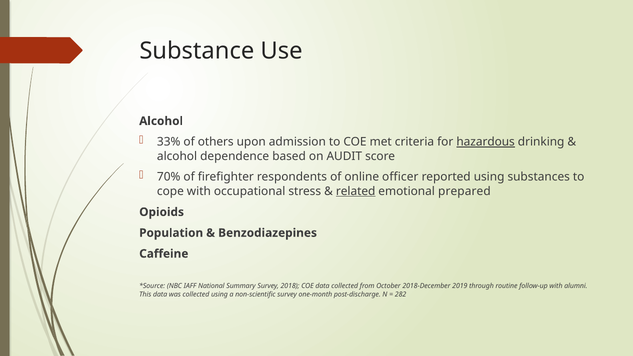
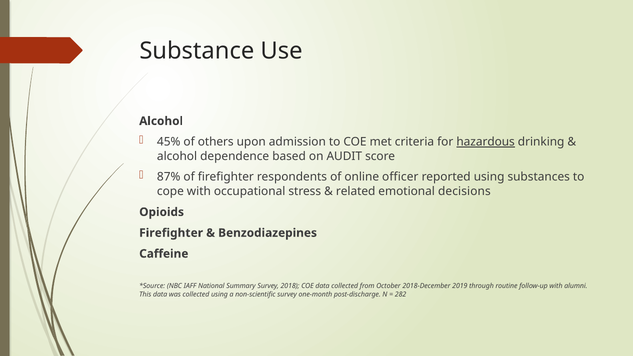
33%: 33% -> 45%
70%: 70% -> 87%
related underline: present -> none
prepared: prepared -> decisions
Population at (171, 233): Population -> Firefighter
